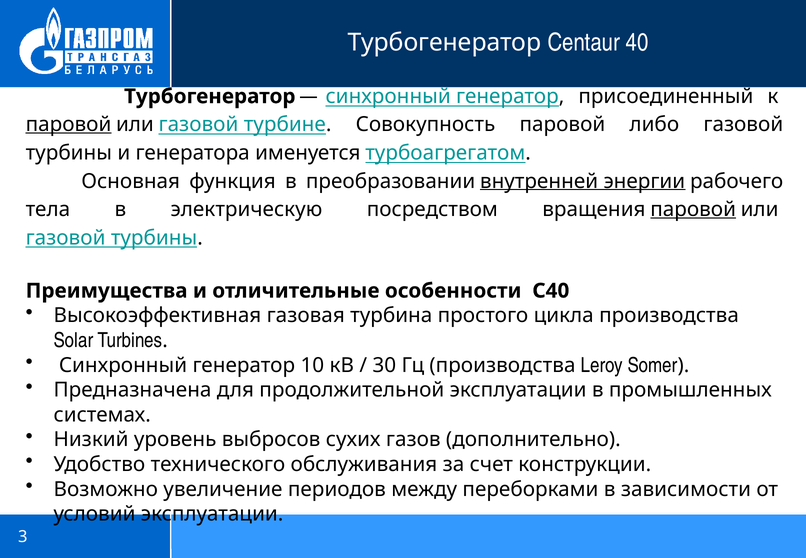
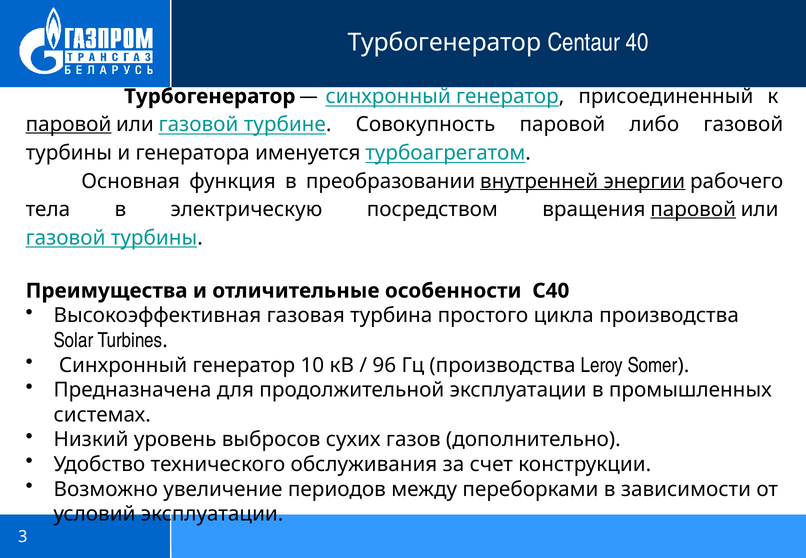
30: 30 -> 96
